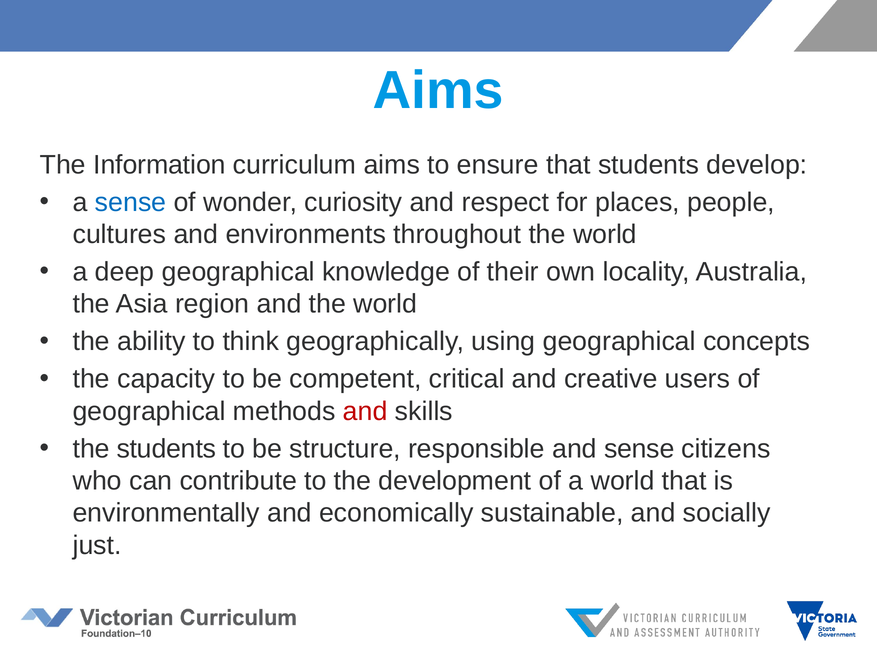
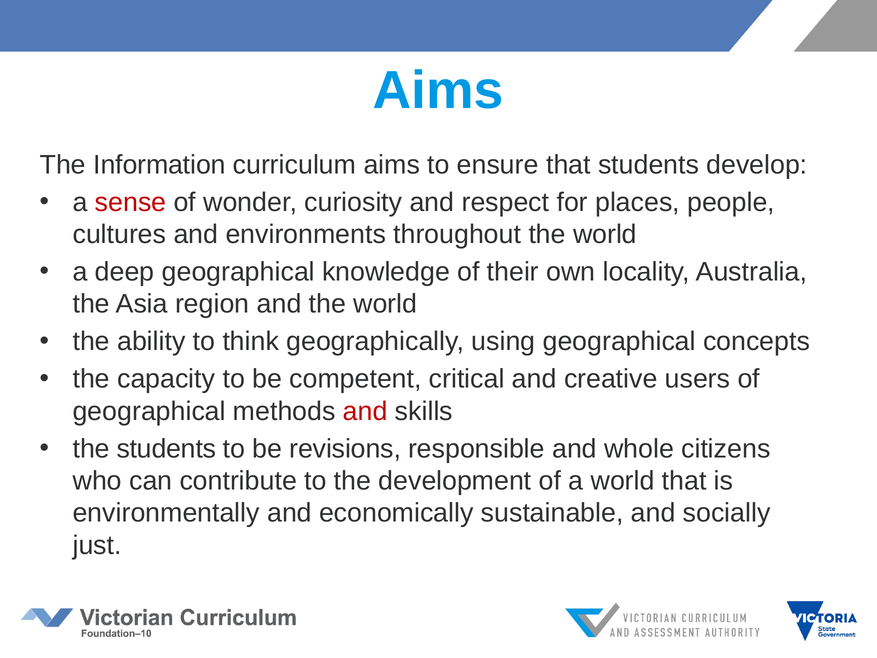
sense at (131, 202) colour: blue -> red
structure: structure -> revisions
and sense: sense -> whole
